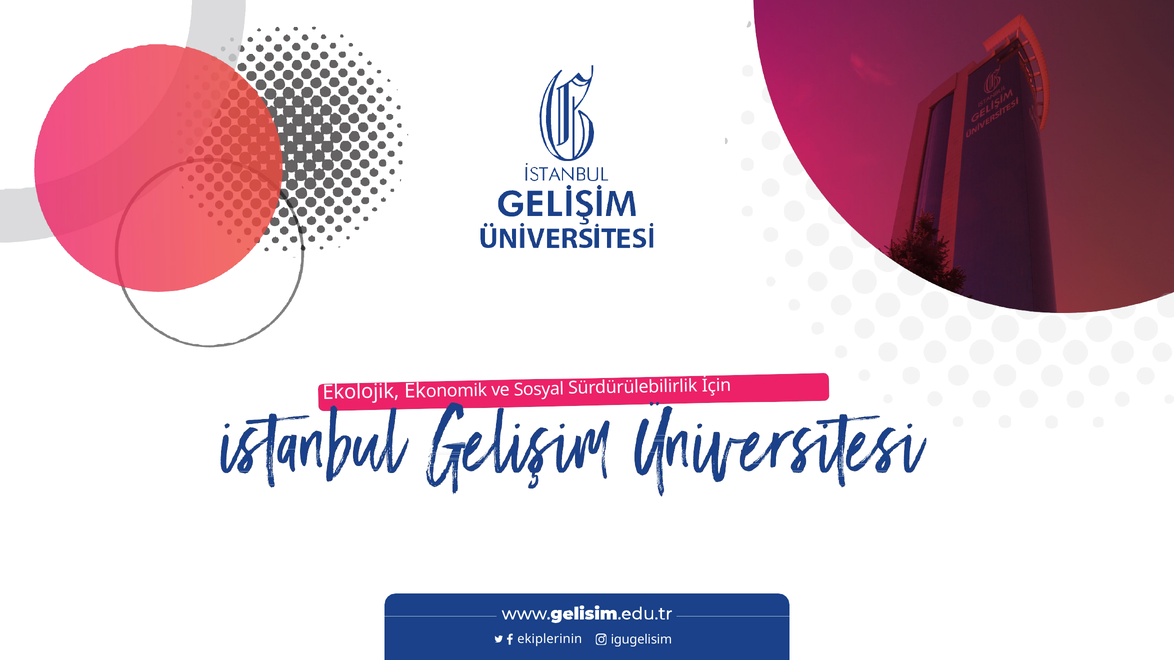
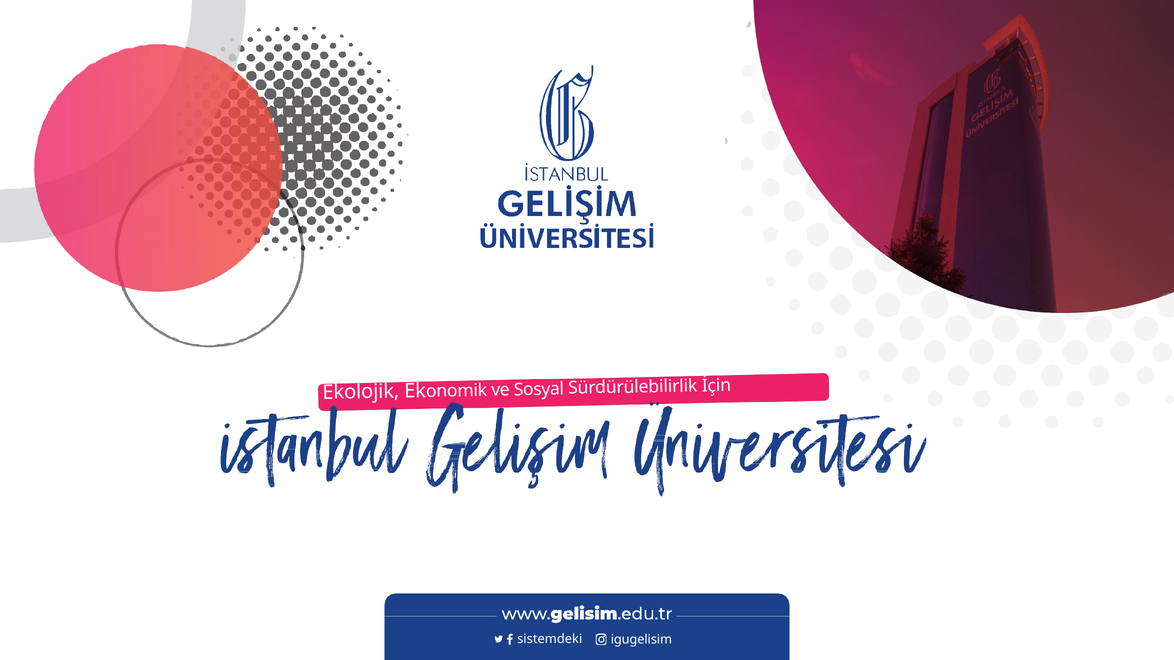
ekiplerinin: ekiplerinin -> sistemdeki
